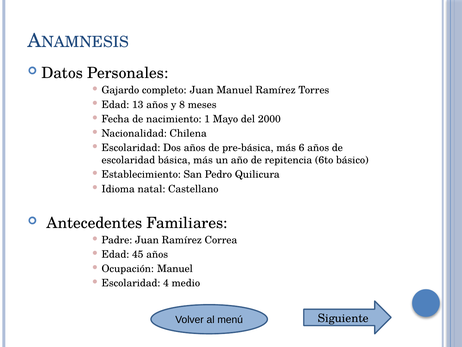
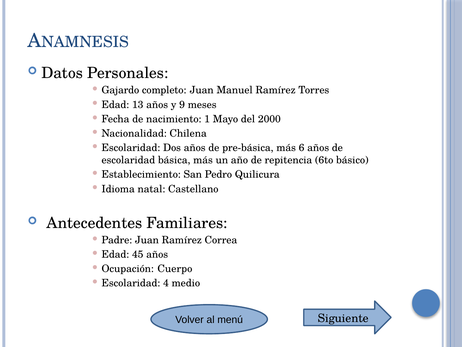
8: 8 -> 9
Ocupación Manuel: Manuel -> Cuerpo
